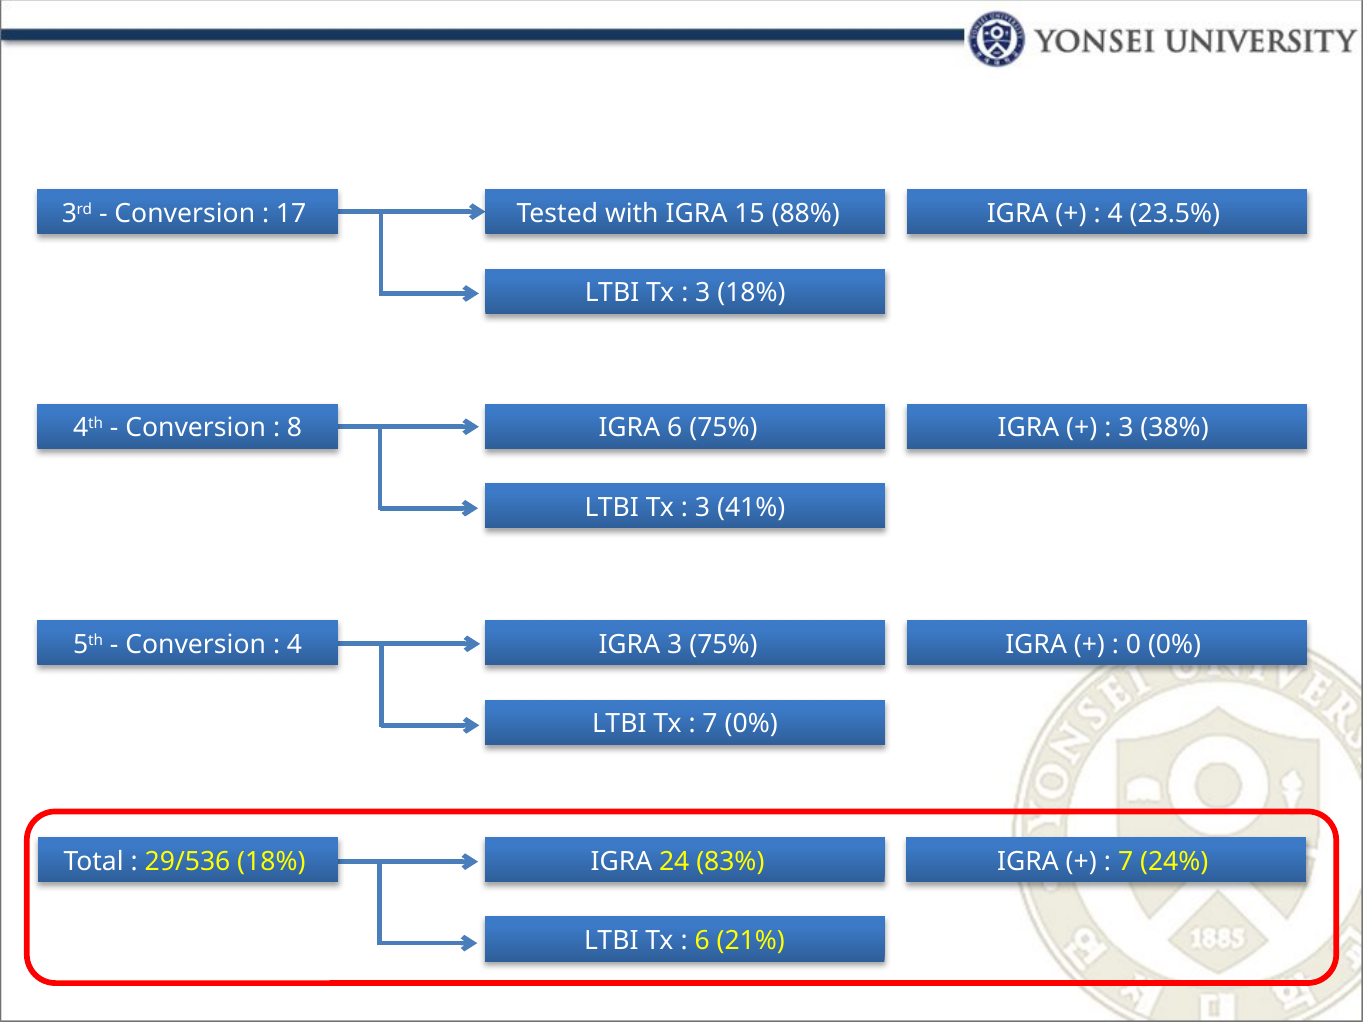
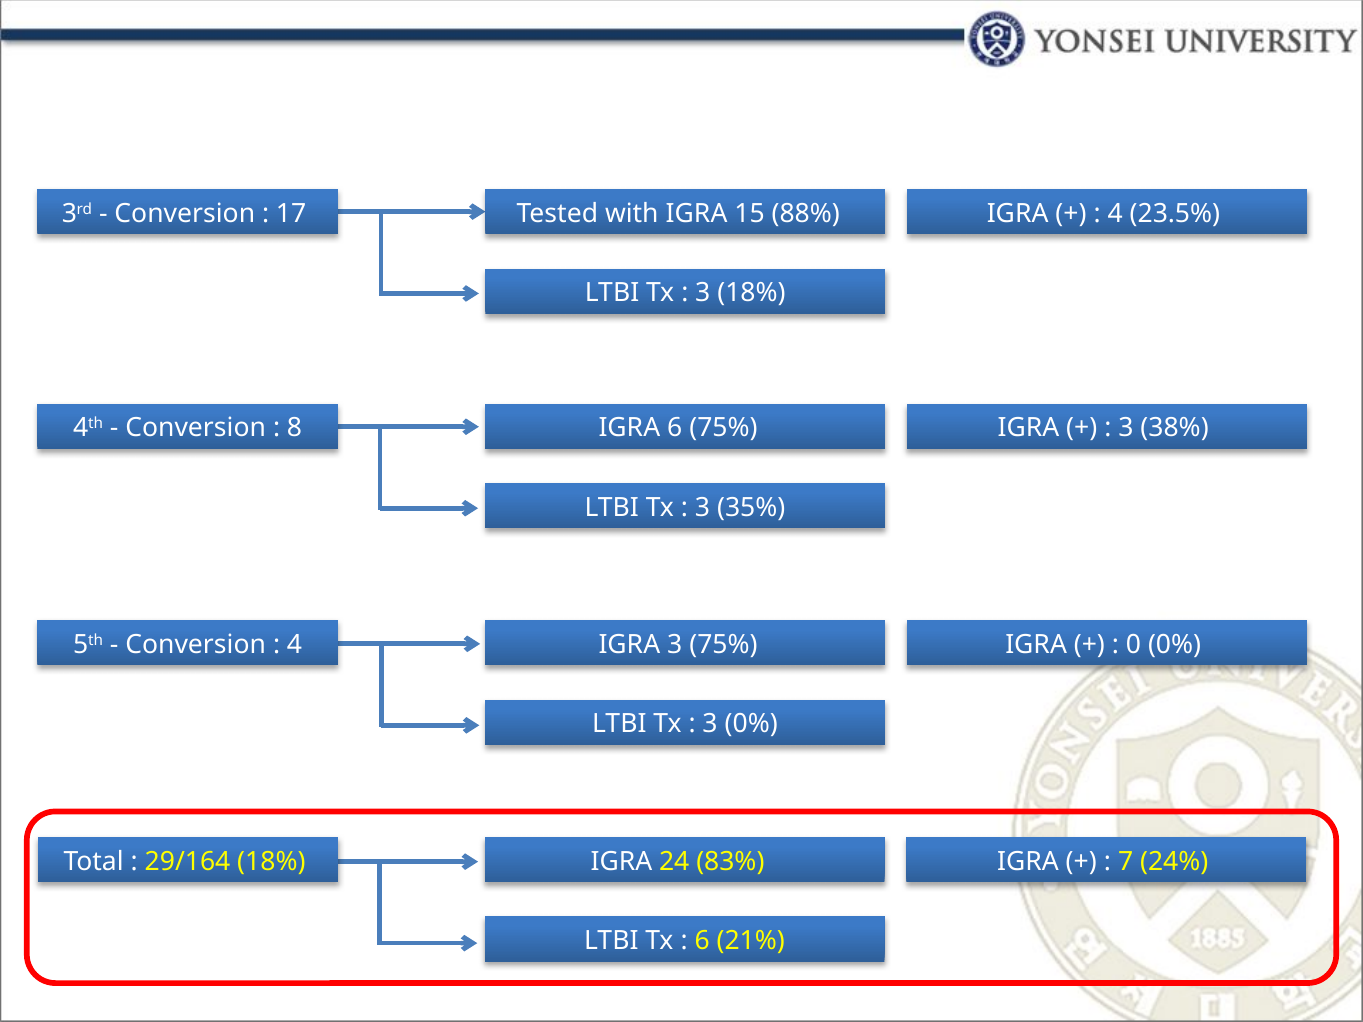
41%: 41% -> 35%
7 at (710, 724): 7 -> 3
29/536: 29/536 -> 29/164
